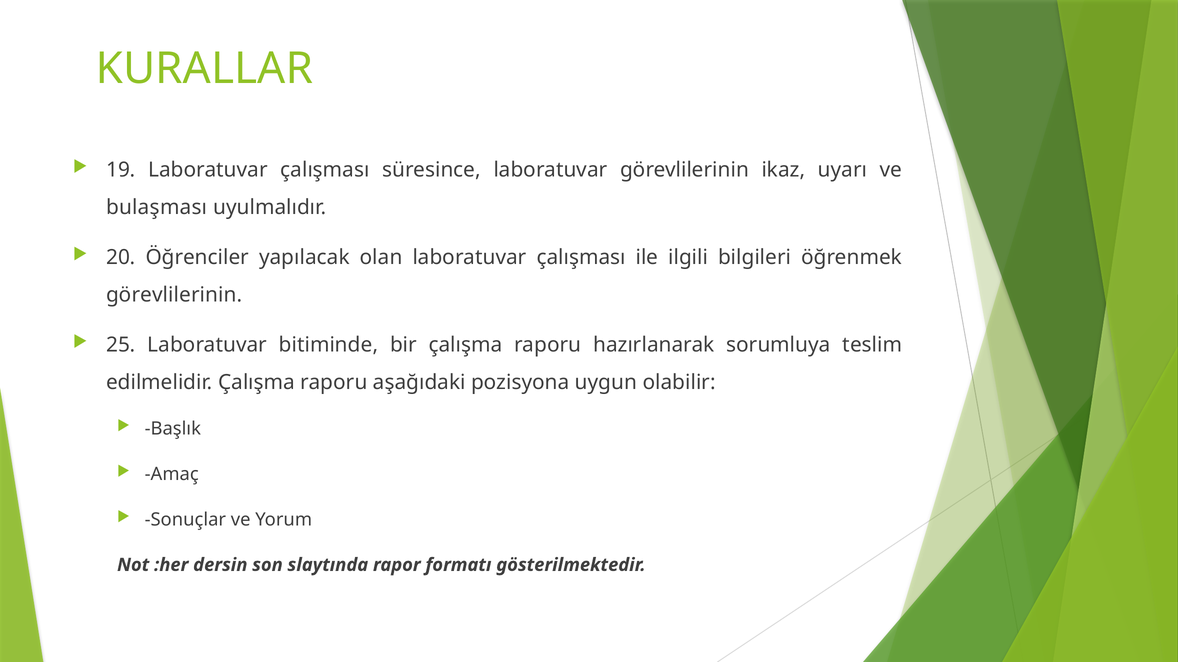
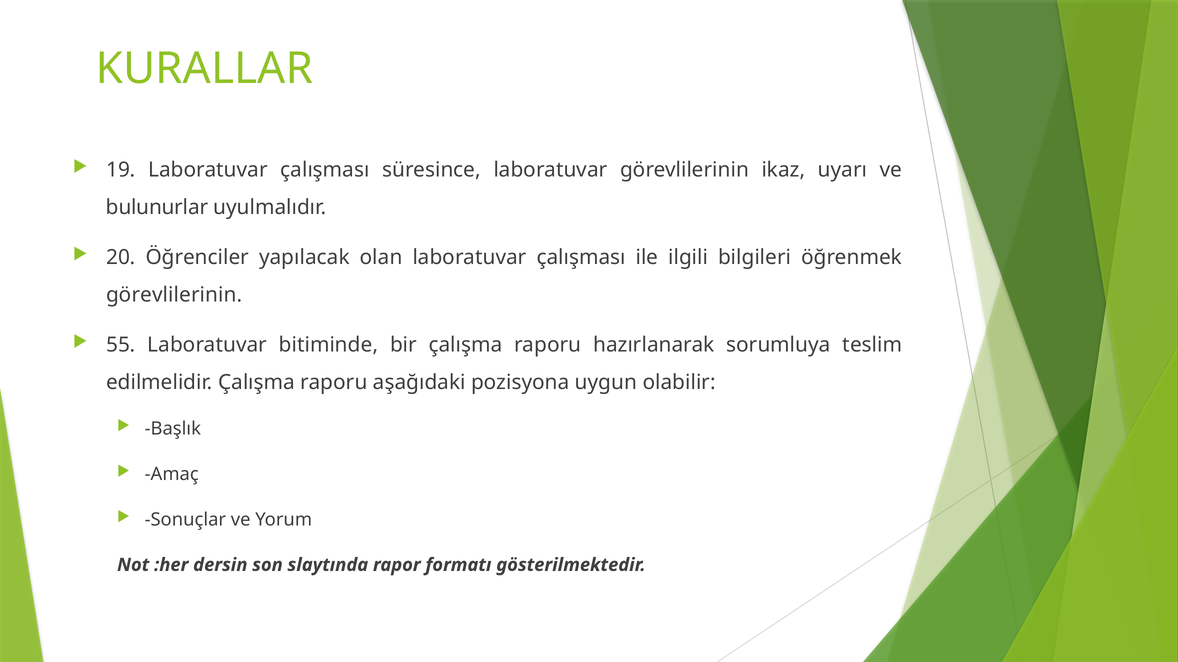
bulaşması: bulaşması -> bulunurlar
25: 25 -> 55
